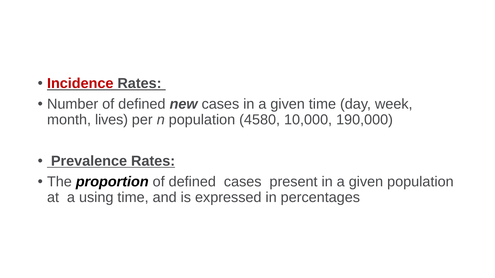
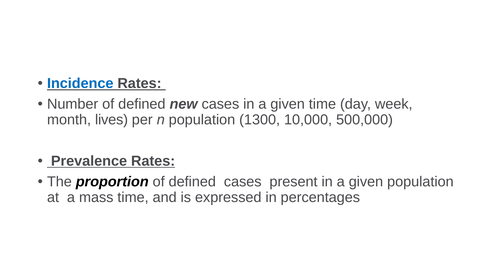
Incidence colour: red -> blue
4580: 4580 -> 1300
190,000: 190,000 -> 500,000
using: using -> mass
